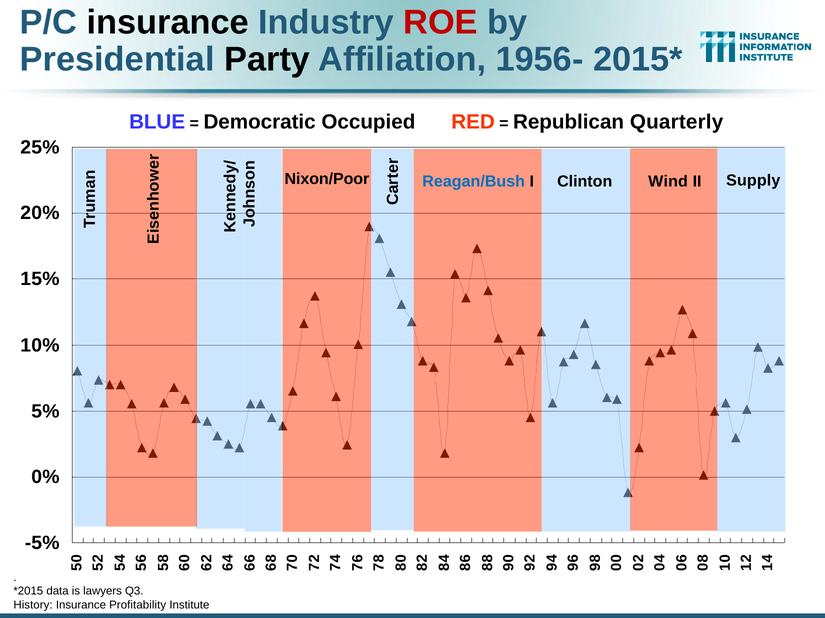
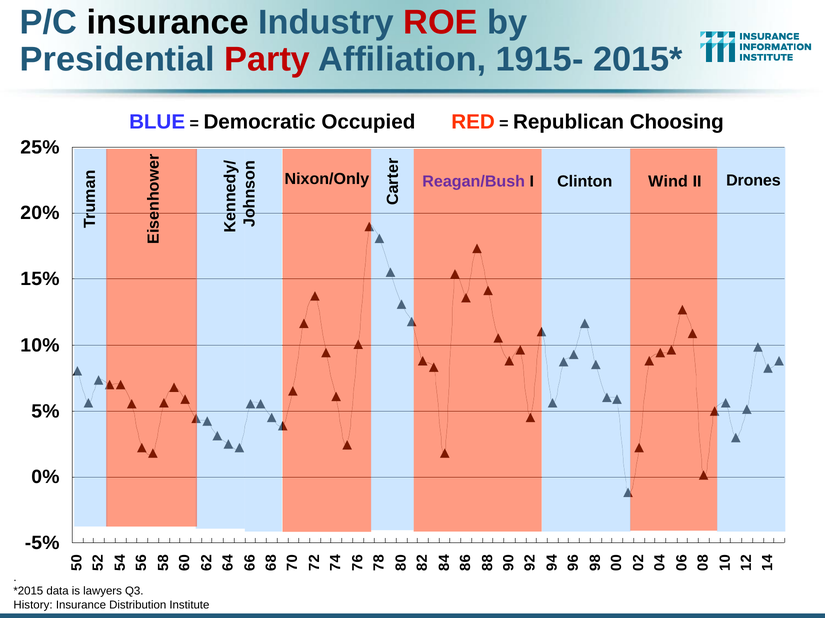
Party colour: black -> red
1956-: 1956- -> 1915-
Quarterly: Quarterly -> Choosing
Nixon/Poor: Nixon/Poor -> Nixon/Only
Supply: Supply -> Drones
Reagan/Bush colour: blue -> purple
Profitability: Profitability -> Distribution
